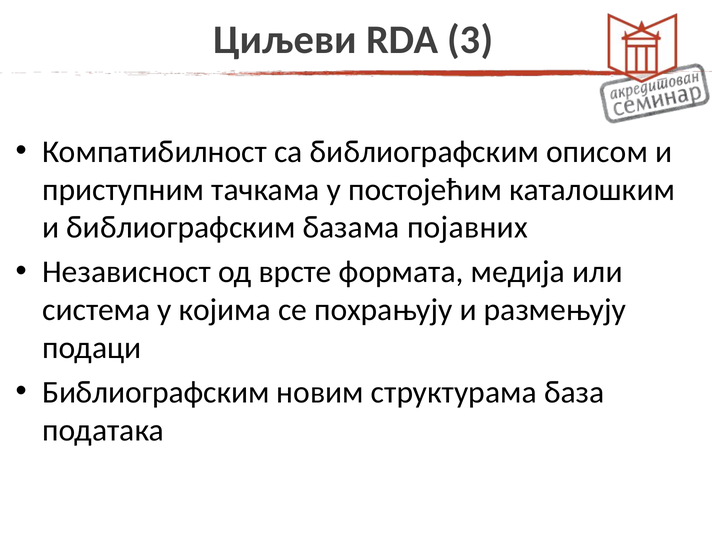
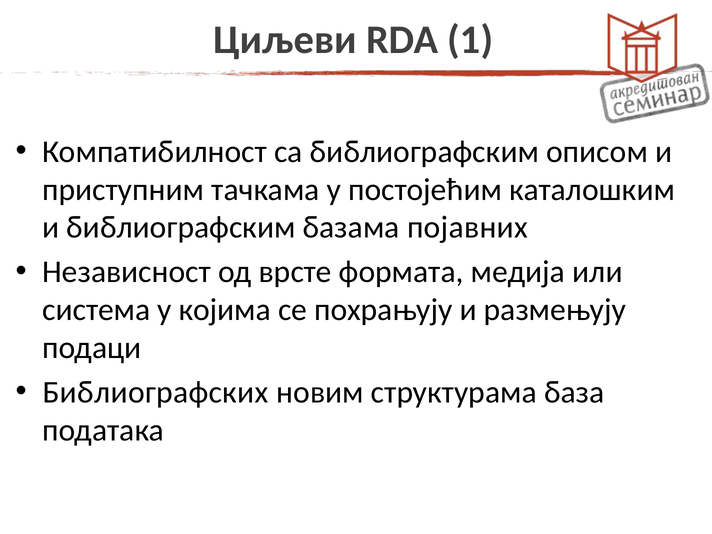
3: 3 -> 1
Библиографским at (156, 392): Библиографским -> Библиографских
